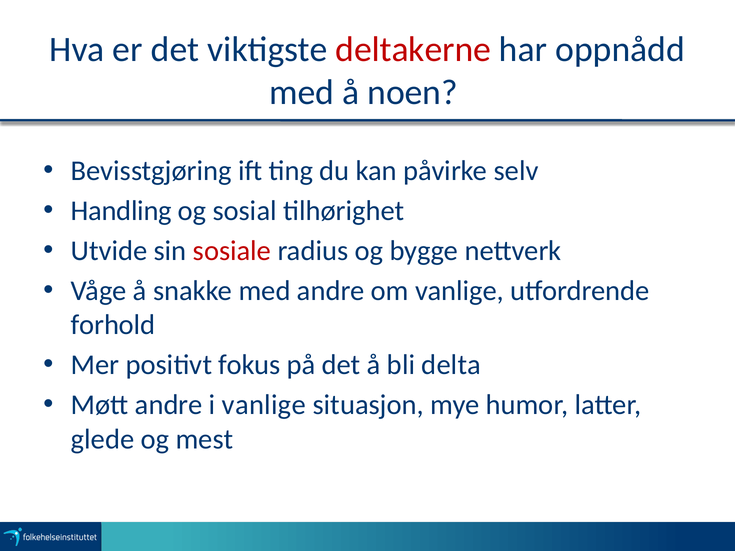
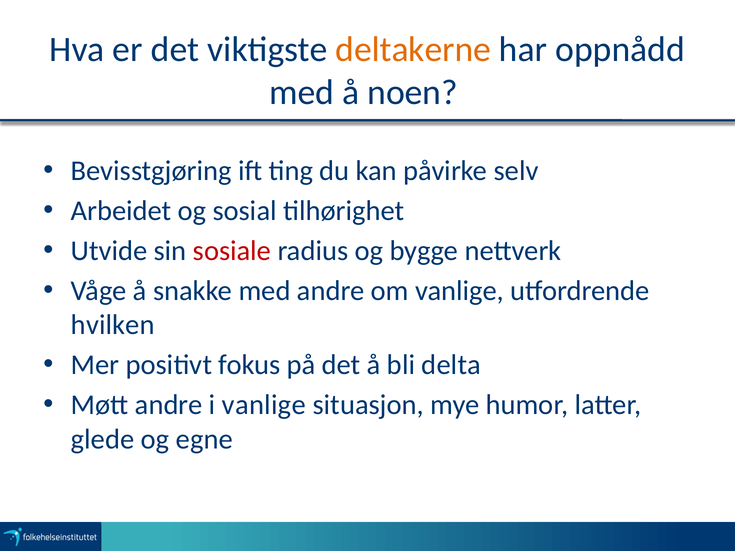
deltakerne colour: red -> orange
Handling: Handling -> Arbeidet
forhold: forhold -> hvilken
mest: mest -> egne
